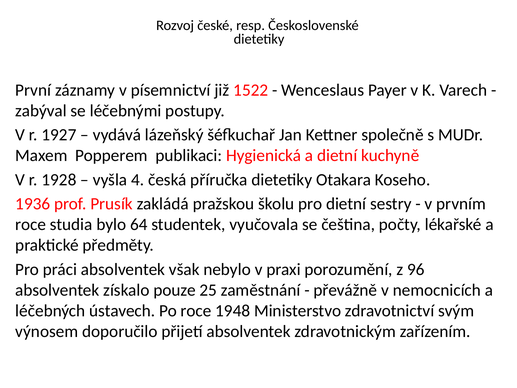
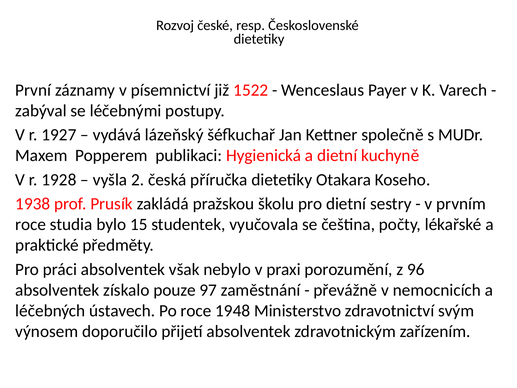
4: 4 -> 2
1936: 1936 -> 1938
64: 64 -> 15
25: 25 -> 97
